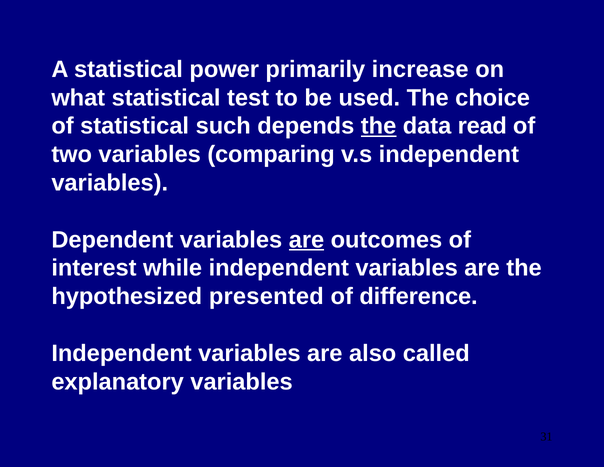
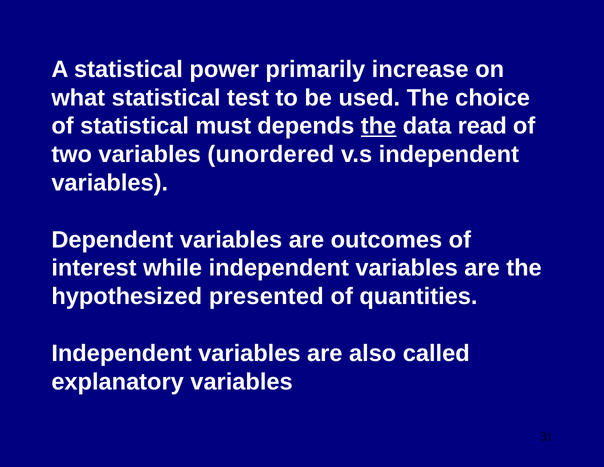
such: such -> must
comparing: comparing -> unordered
are at (306, 240) underline: present -> none
difference: difference -> quantities
